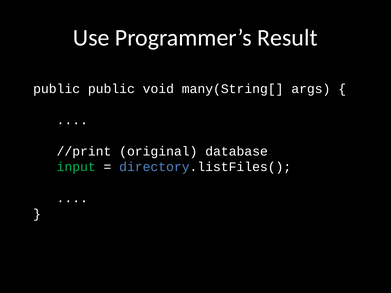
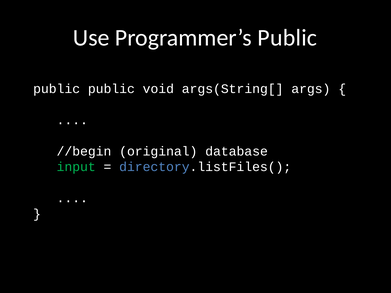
Programmer’s Result: Result -> Public
many(String[: many(String[ -> args(String[
//print: //print -> //begin
